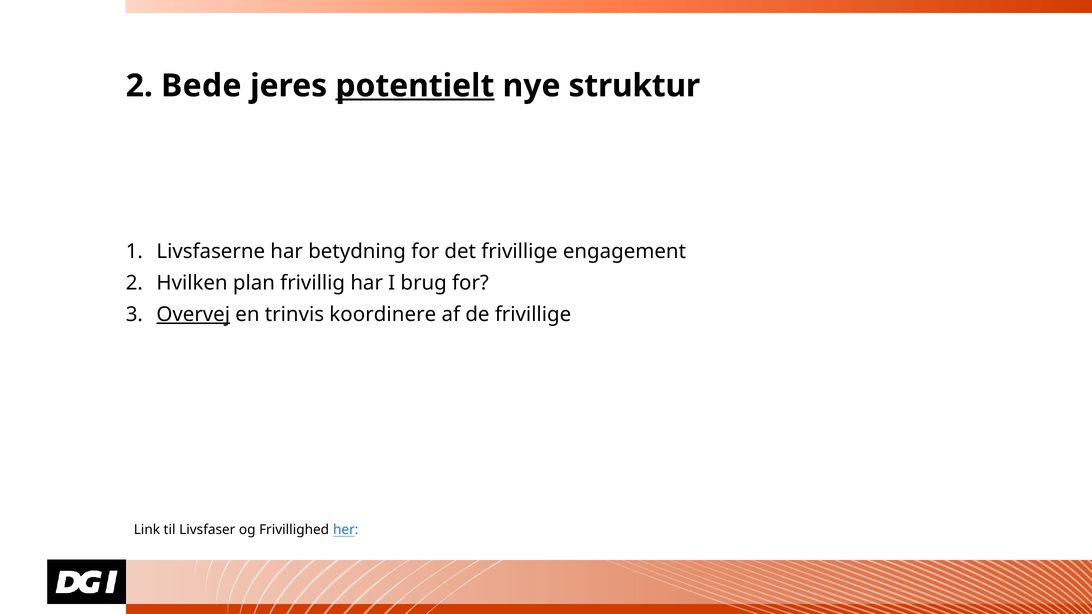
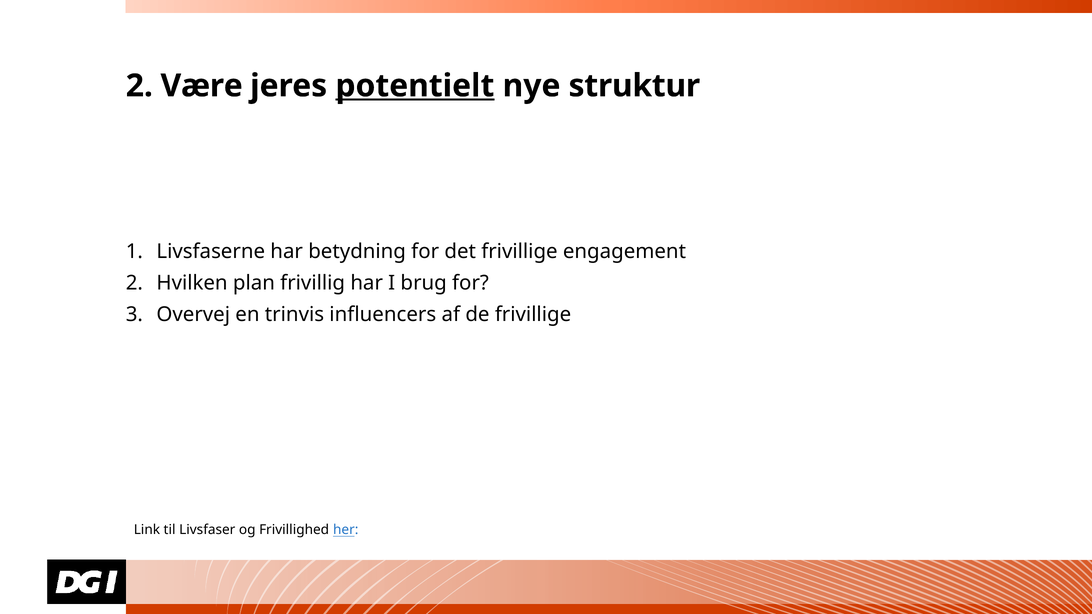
Bede: Bede -> Være
Overvej underline: present -> none
koordinere: koordinere -> influencers
